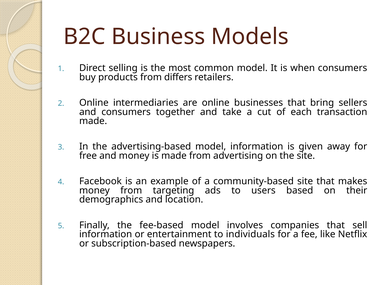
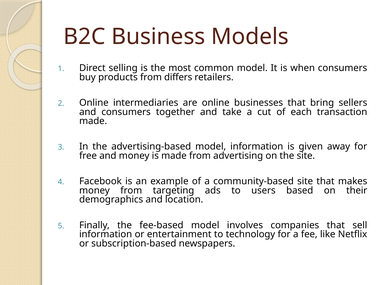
individuals: individuals -> technology
